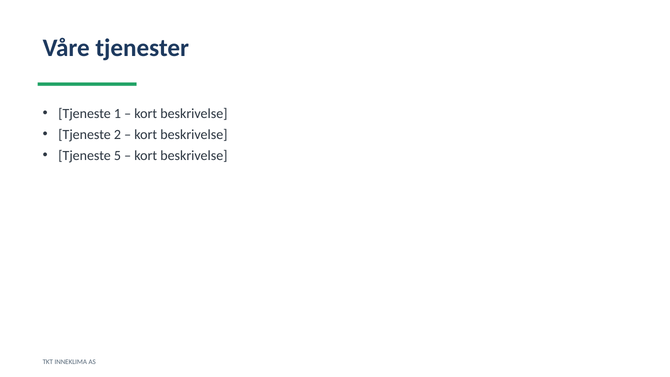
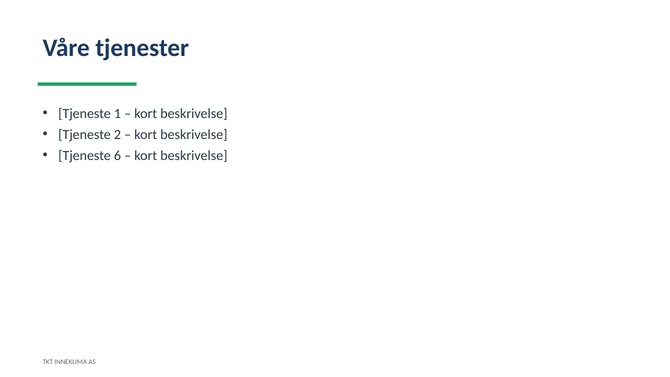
5: 5 -> 6
